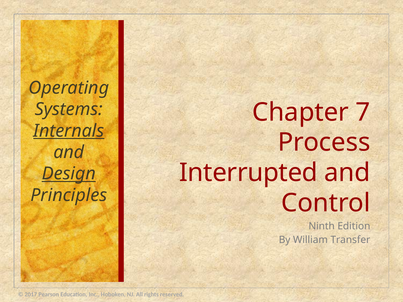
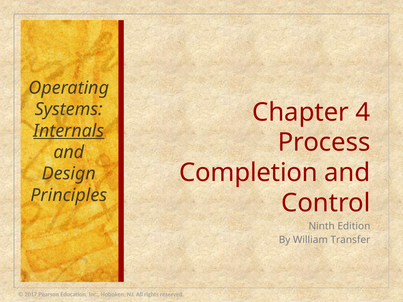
7: 7 -> 4
Interrupted: Interrupted -> Completion
Design underline: present -> none
